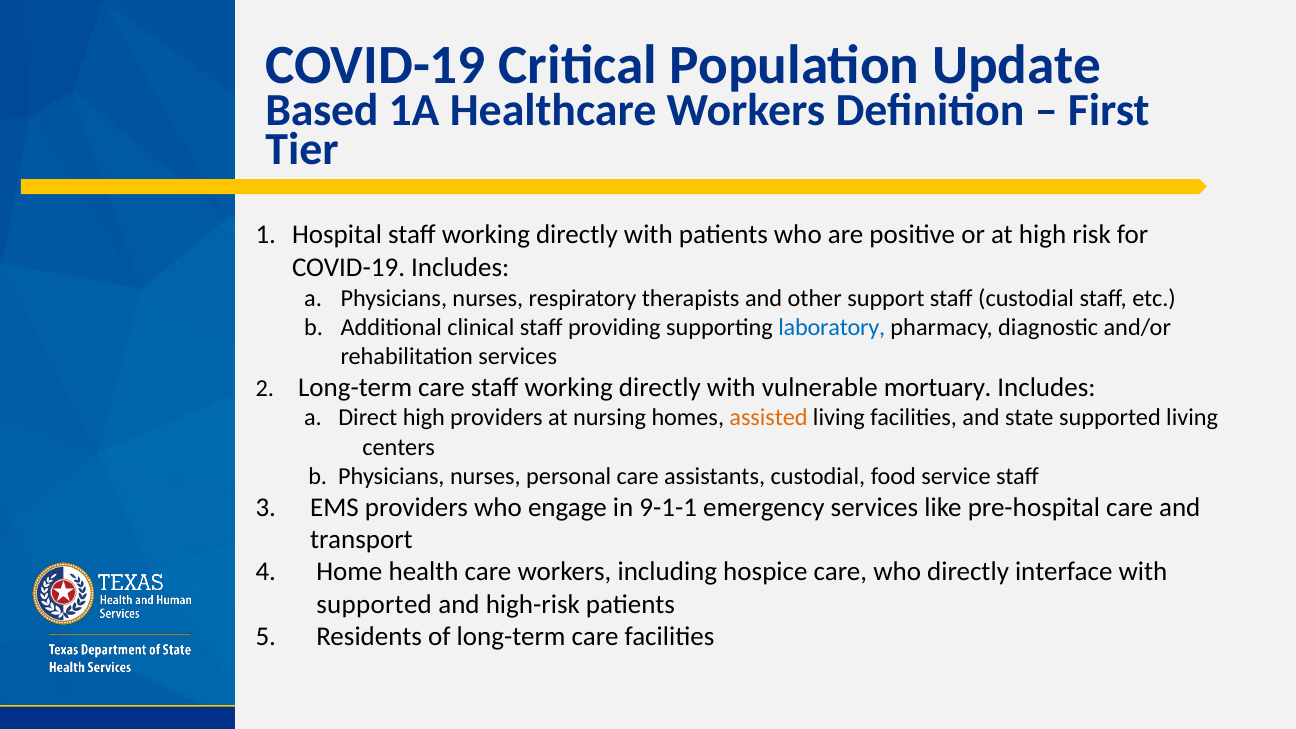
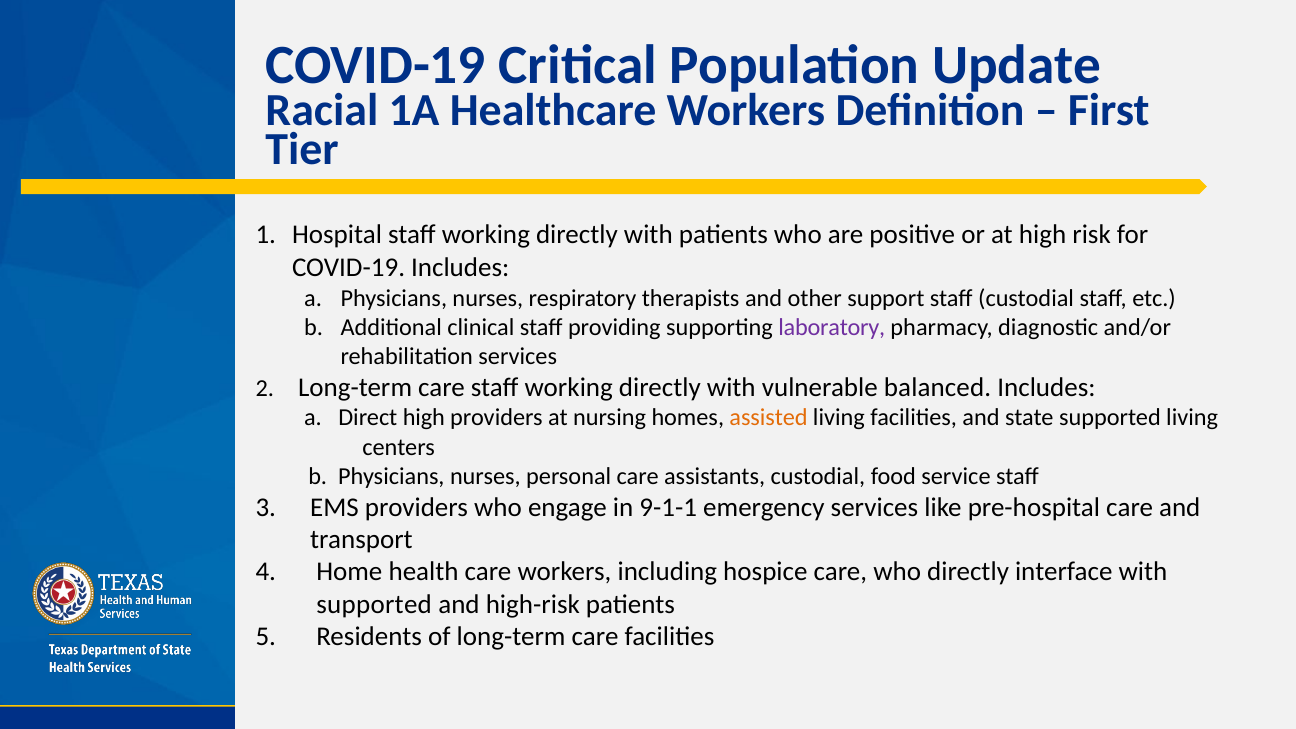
Based: Based -> Racial
laboratory colour: blue -> purple
mortuary: mortuary -> balanced
